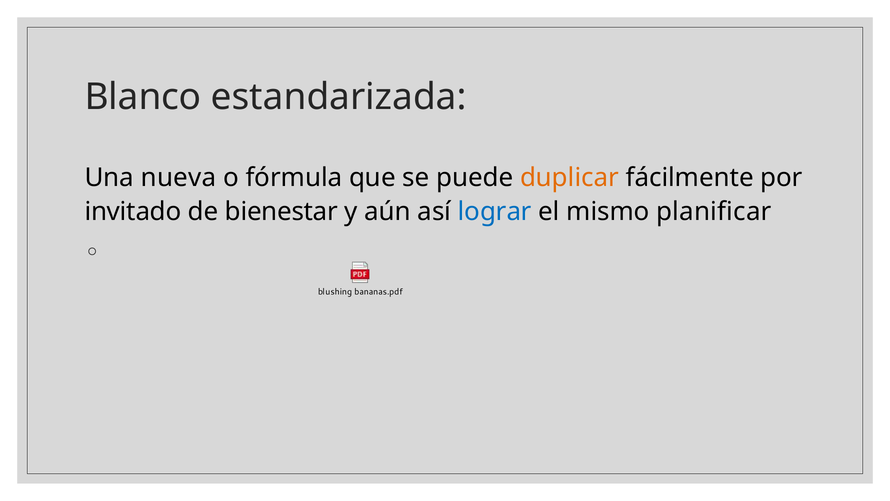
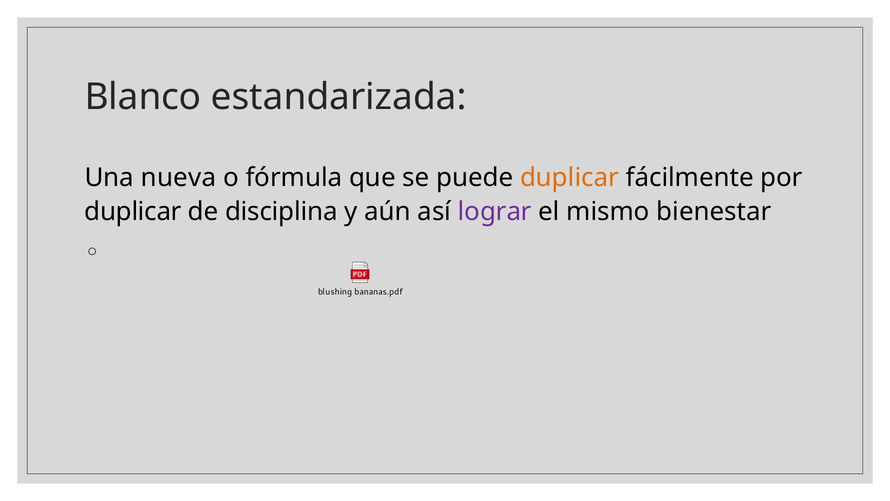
invitado at (133, 211): invitado -> duplicar
bienestar: bienestar -> disciplina
lograr colour: blue -> purple
planificar: planificar -> bienestar
